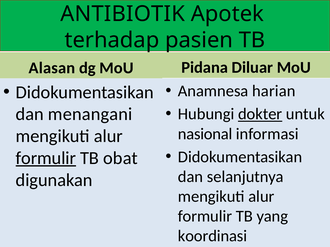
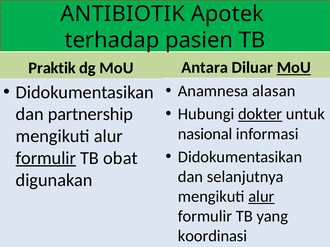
Pidana: Pidana -> Antara
MoU at (294, 68) underline: none -> present
Alasan: Alasan -> Praktik
harian: harian -> alasan
menangani: menangani -> partnership
alur at (261, 197) underline: none -> present
